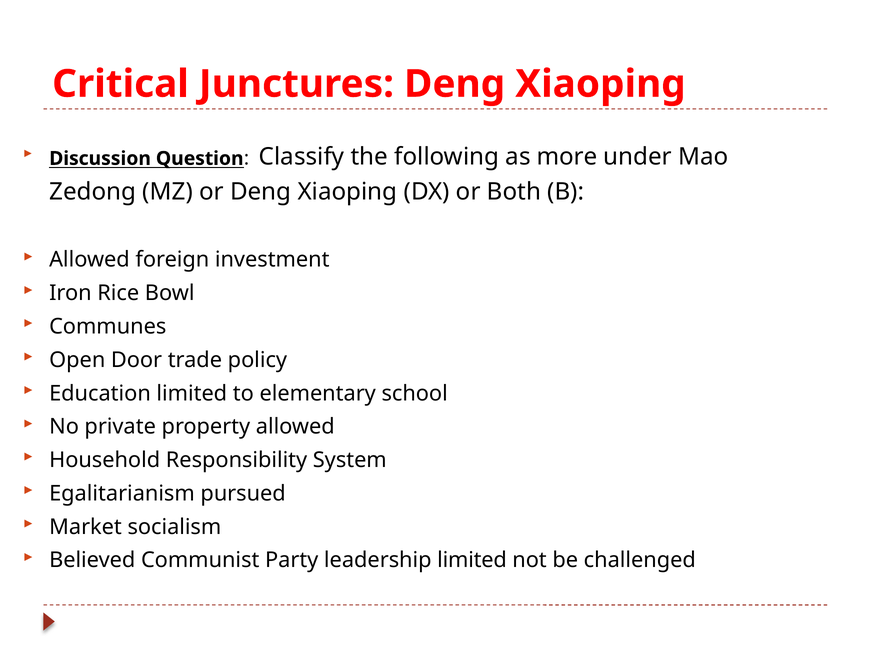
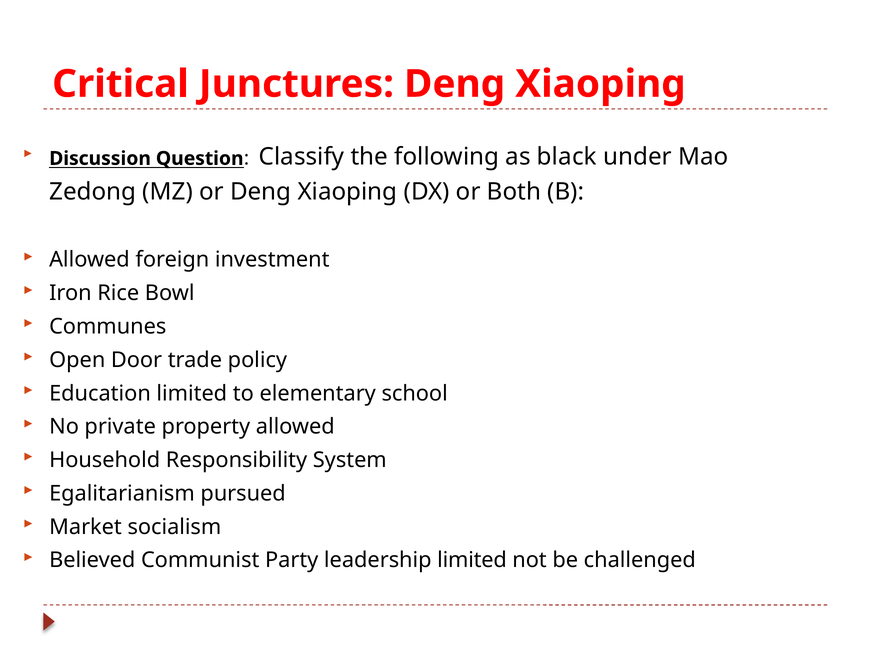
more: more -> black
